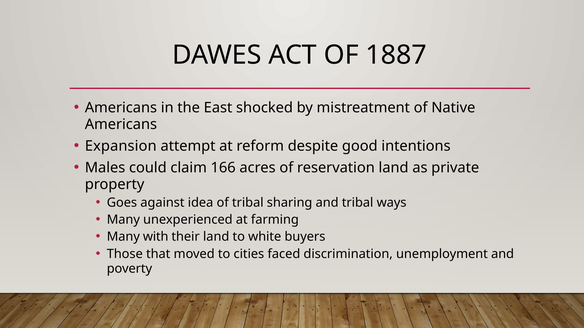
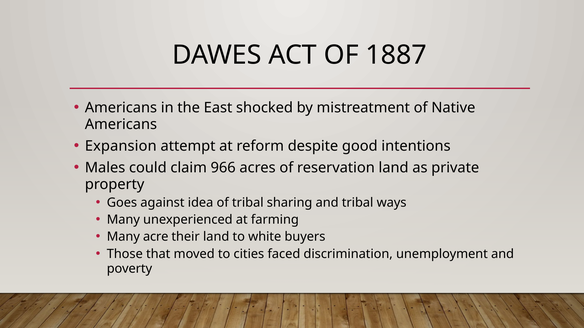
166: 166 -> 966
with: with -> acre
